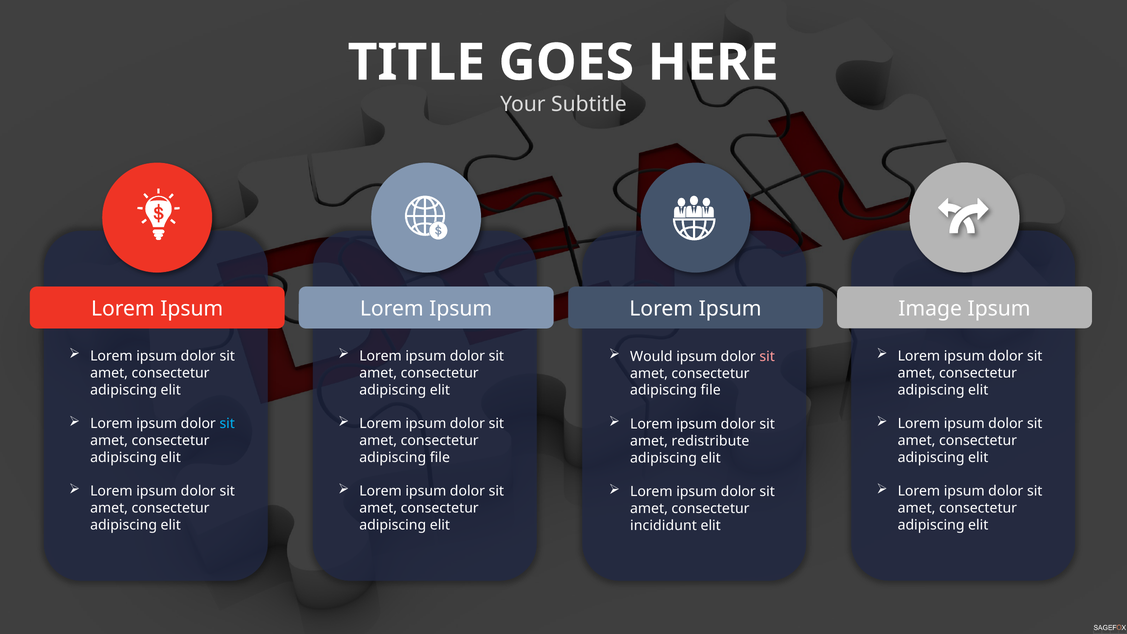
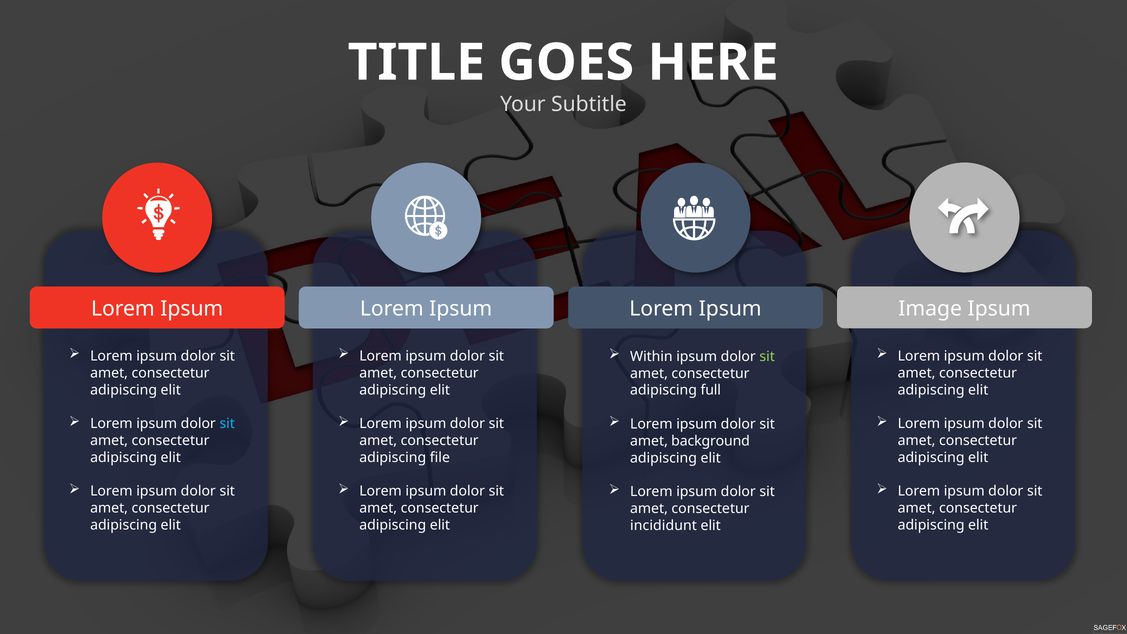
Would: Would -> Within
sit at (767, 356) colour: pink -> light green
file at (711, 390): file -> full
redistribute: redistribute -> background
